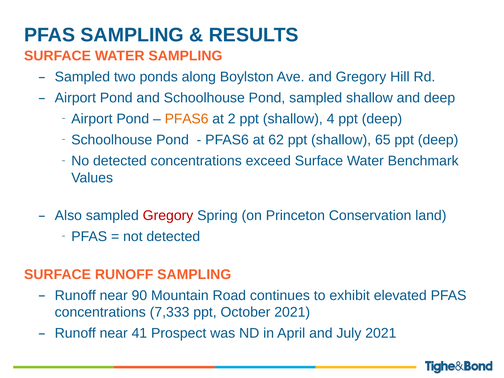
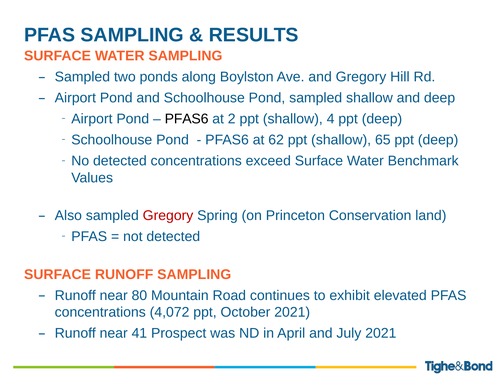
PFAS6 at (187, 119) colour: orange -> black
90: 90 -> 80
7,333: 7,333 -> 4,072
